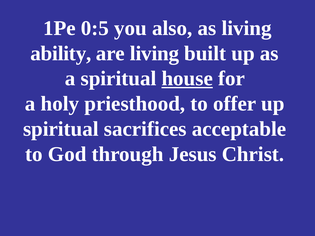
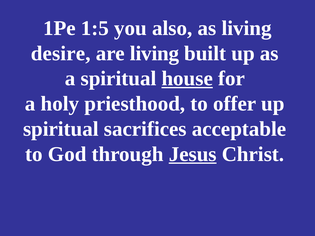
0:5: 0:5 -> 1:5
ability: ability -> desire
Jesus underline: none -> present
